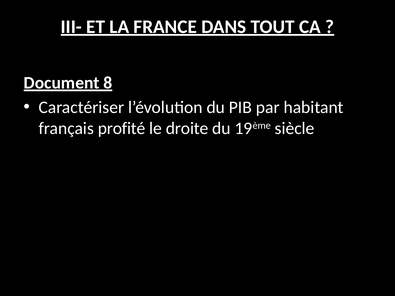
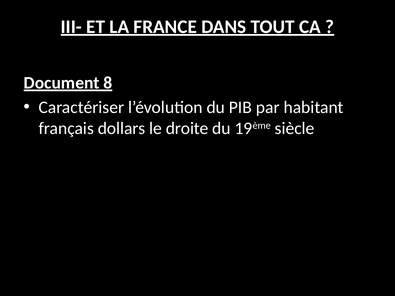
profité: profité -> dollars
